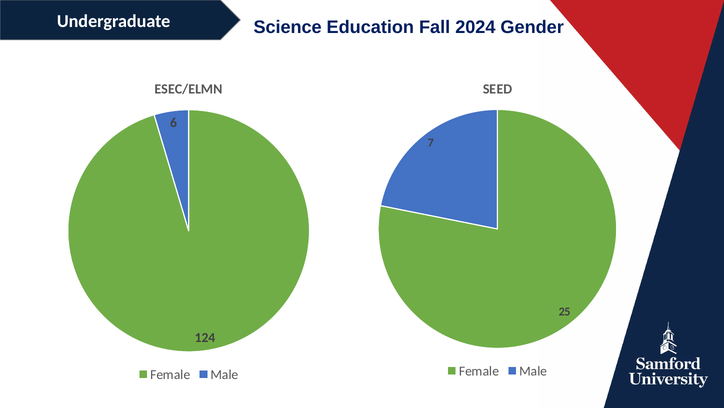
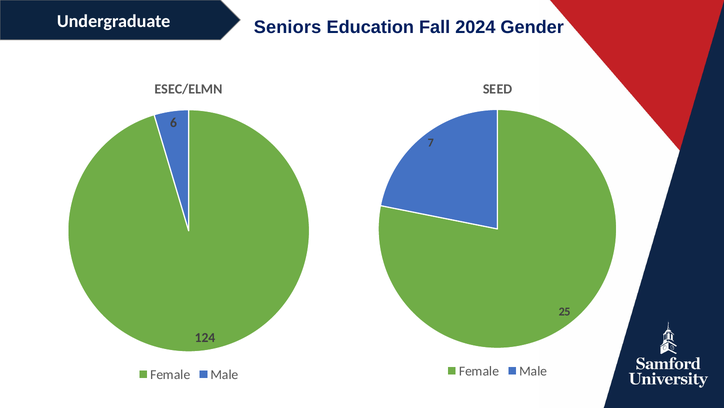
Science: Science -> Seniors
